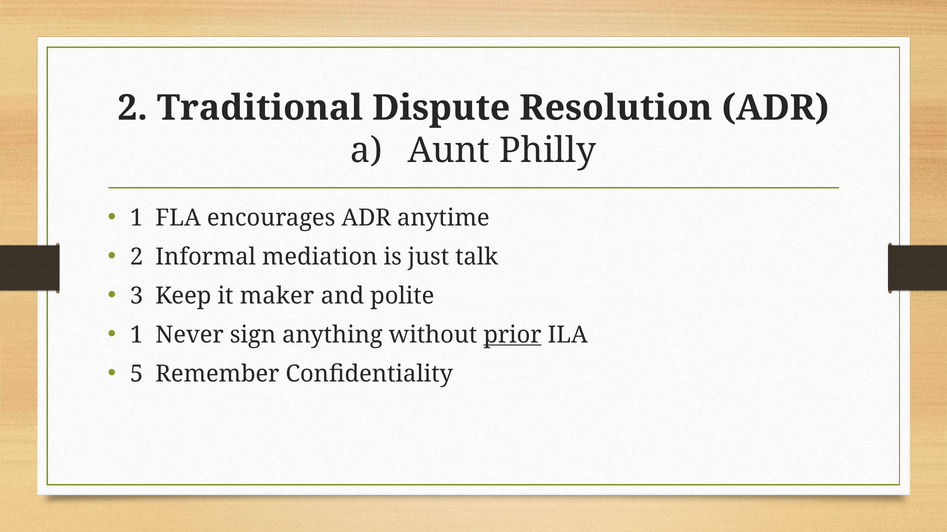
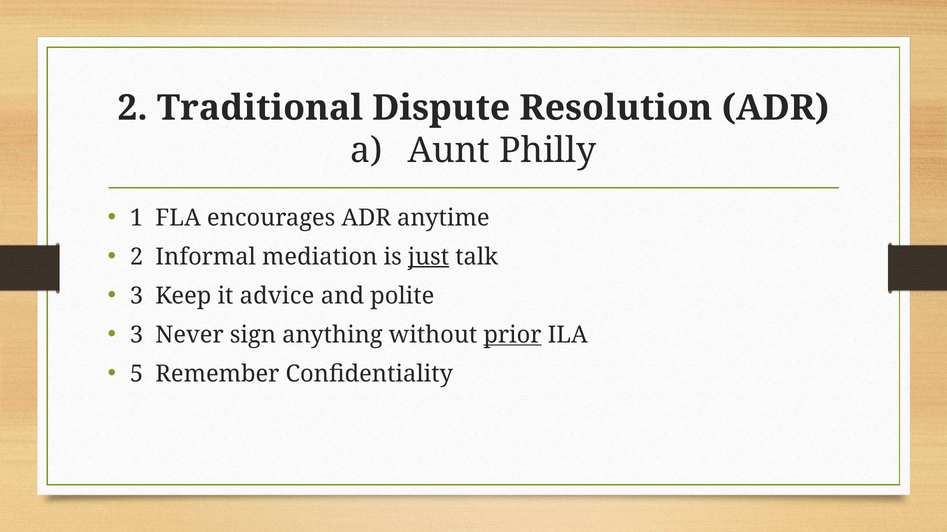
just underline: none -> present
maker: maker -> advice
1 at (137, 335): 1 -> 3
